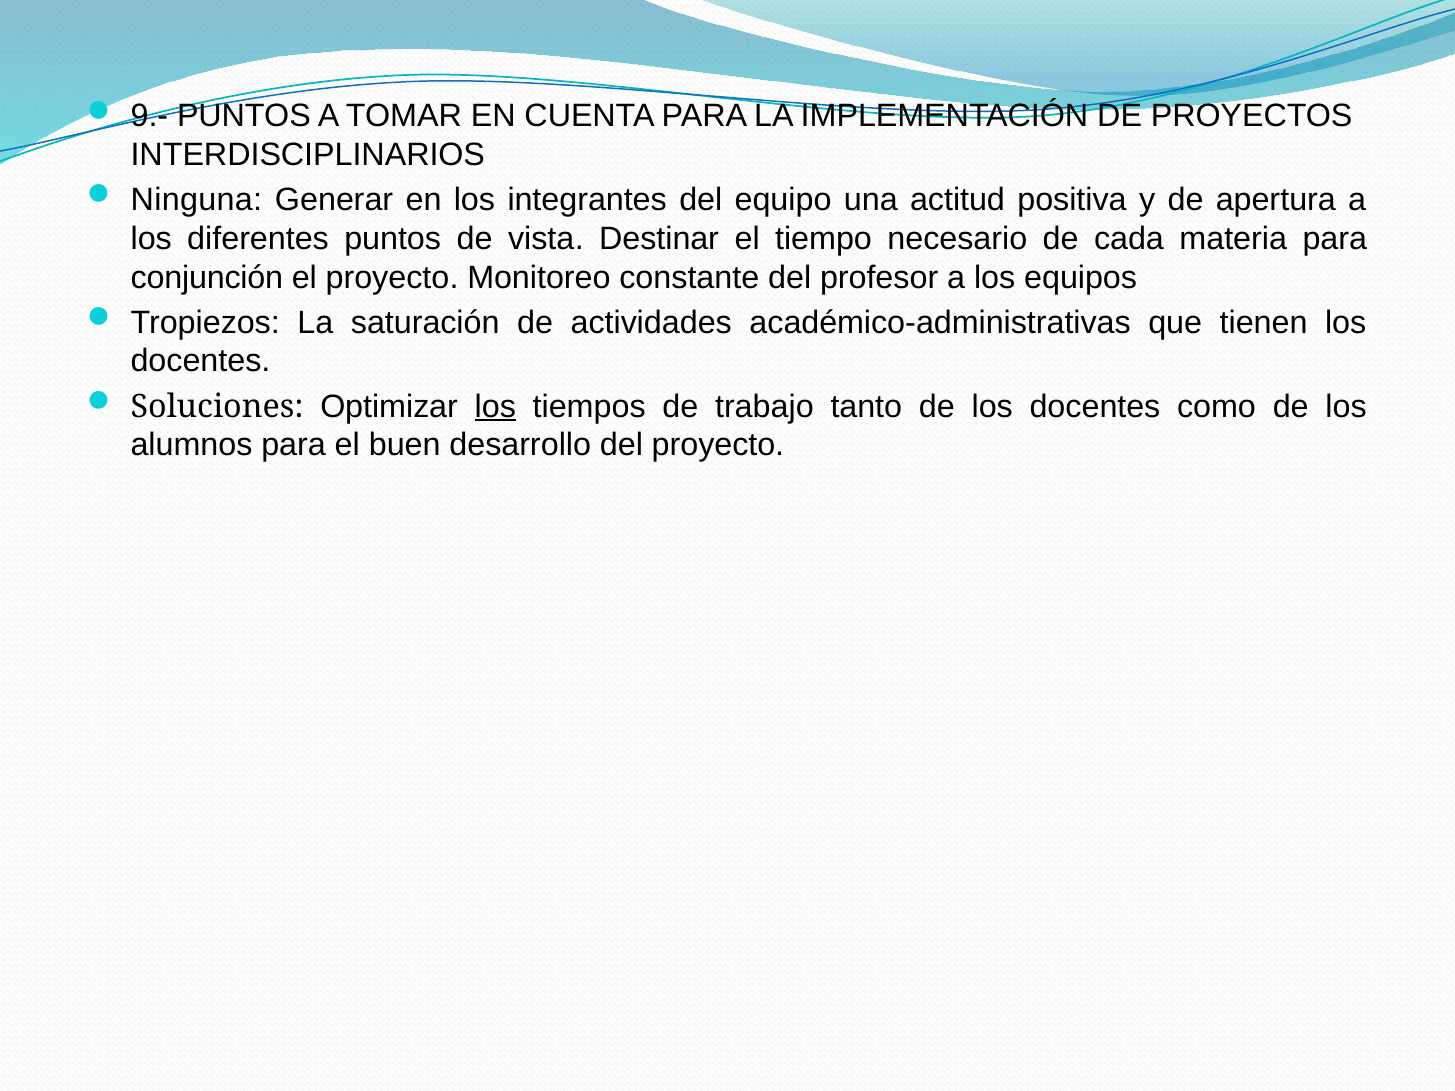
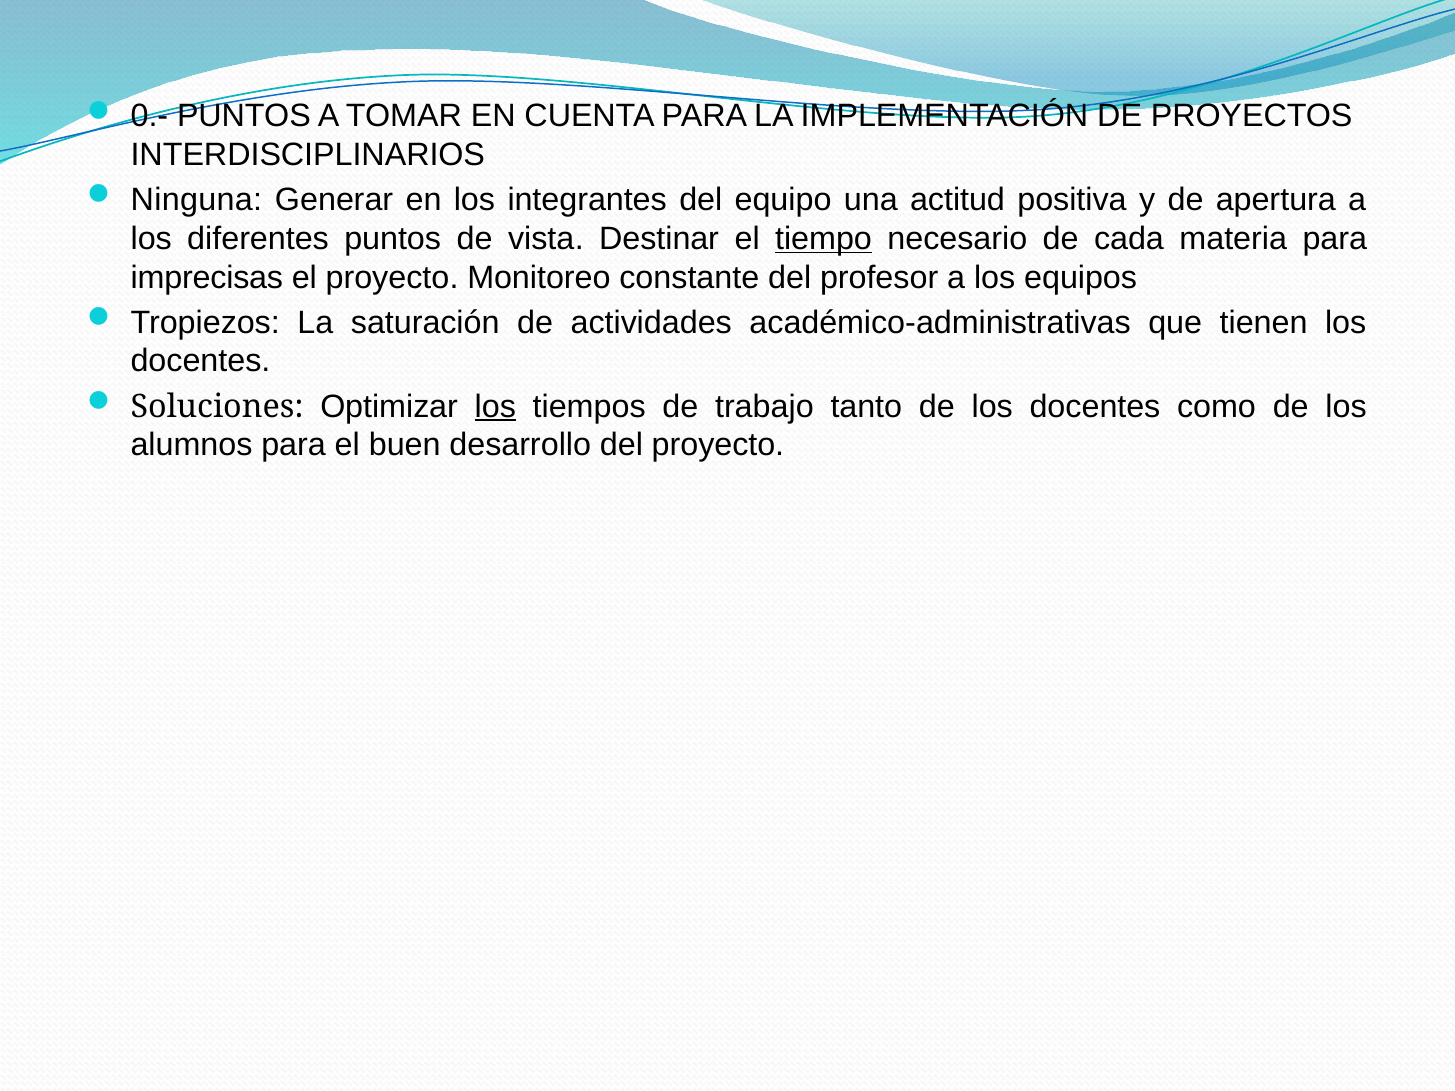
9.-: 9.- -> 0.-
tiempo underline: none -> present
conjunción: conjunción -> imprecisas
